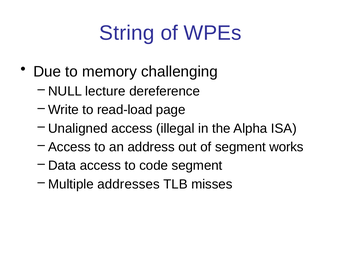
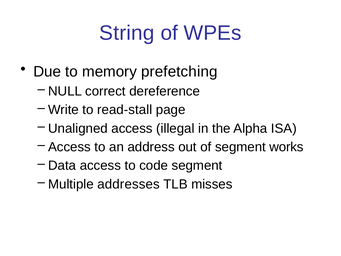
challenging: challenging -> prefetching
lecture: lecture -> correct
read-load: read-load -> read-stall
